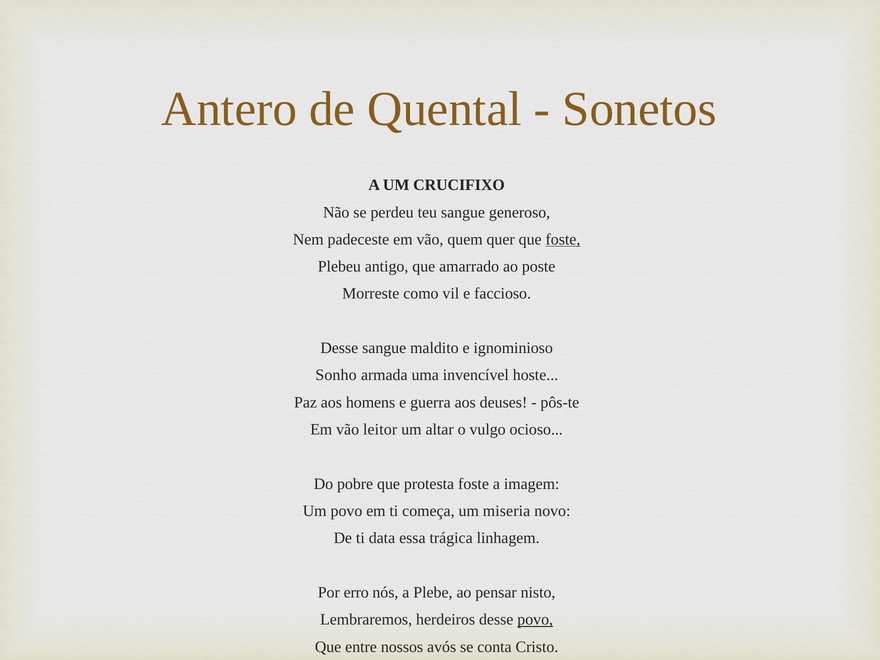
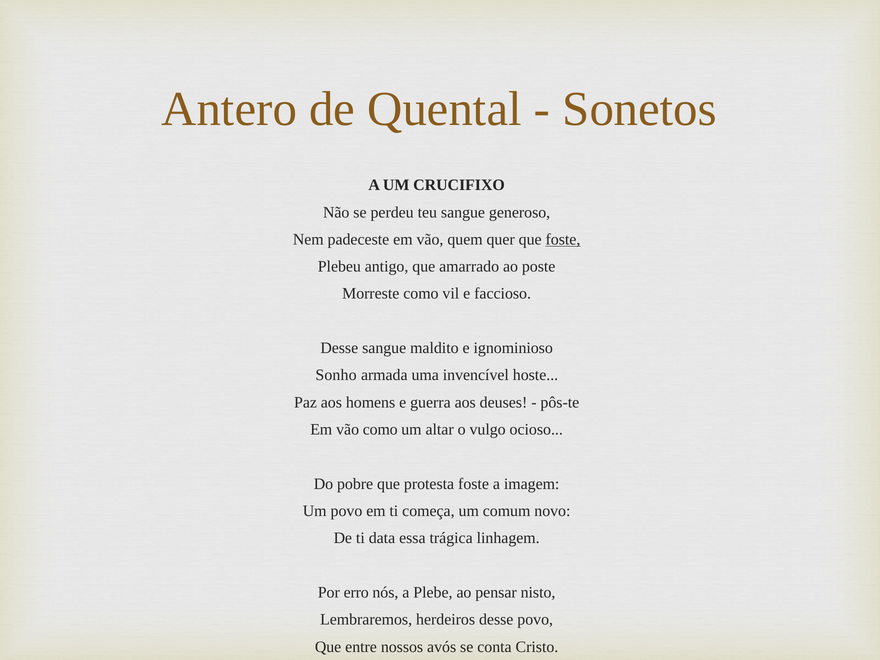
vão leitor: leitor -> como
miseria: miseria -> comum
povo at (535, 620) underline: present -> none
